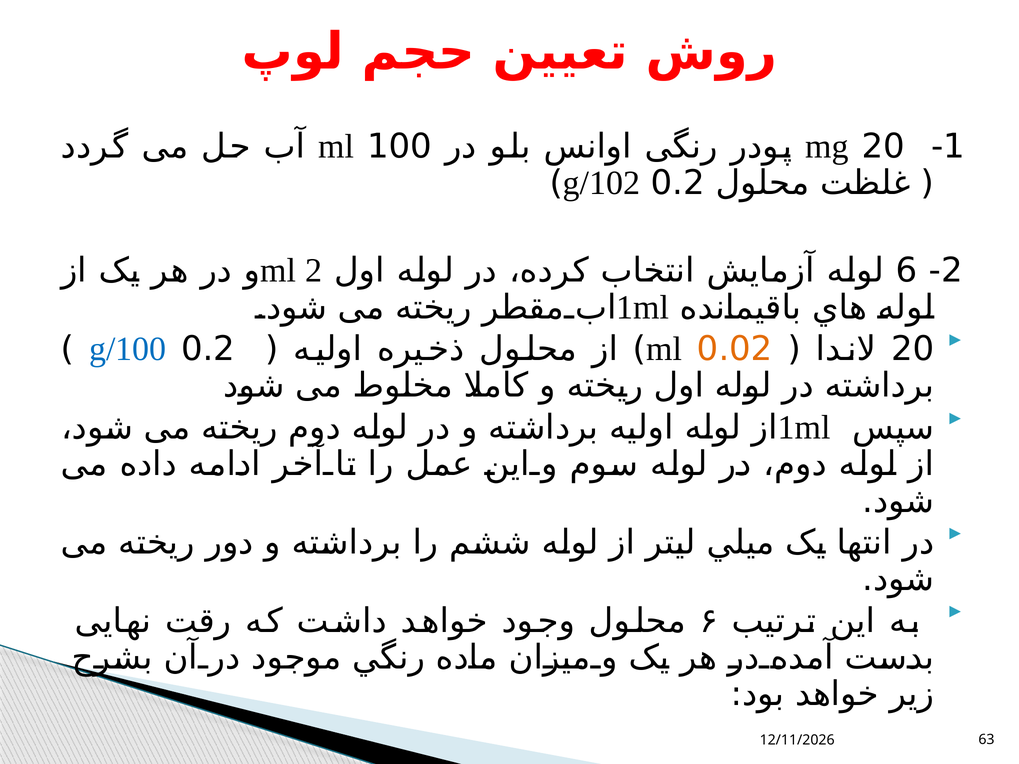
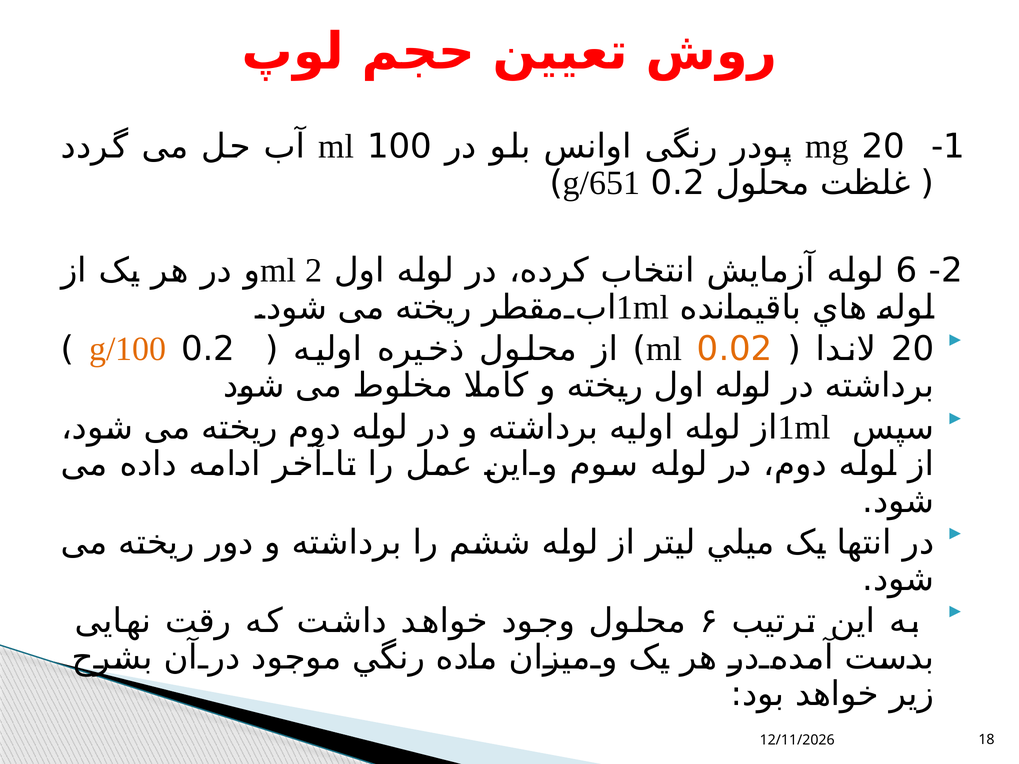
g/102: g/102 -> g/651
g/100 colour: blue -> orange
63: 63 -> 18
